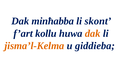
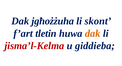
minħabba: minħabba -> jgħożżuha
kollu: kollu -> tletin
jisma’l-Kelma colour: orange -> red
